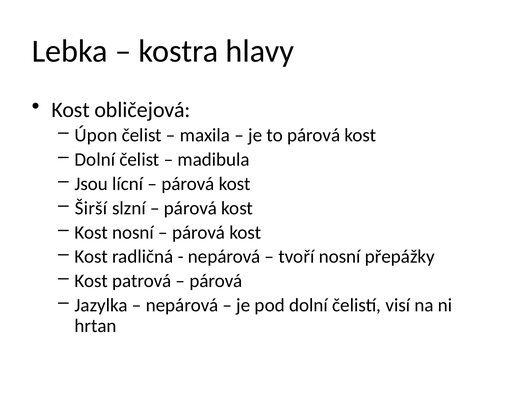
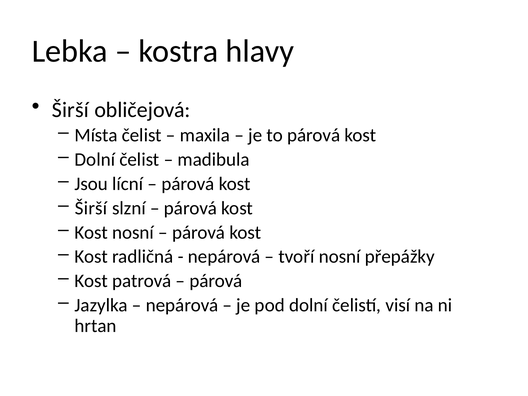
Kost at (71, 110): Kost -> Širší
Úpon: Úpon -> Místa
